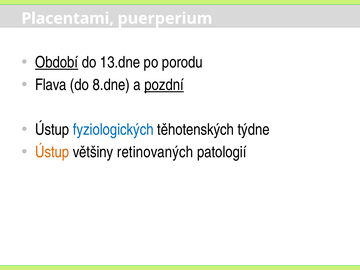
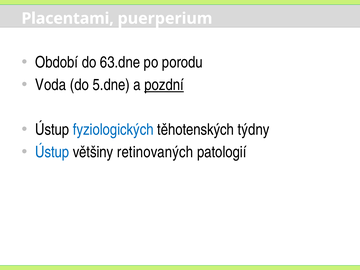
Období underline: present -> none
13.dne: 13.dne -> 63.dne
Flava: Flava -> Voda
8.dne: 8.dne -> 5.dne
týdne: týdne -> týdny
Ústup at (52, 152) colour: orange -> blue
